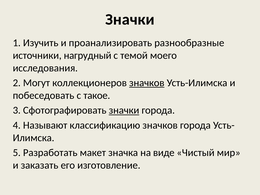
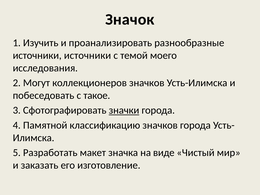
Значки at (130, 19): Значки -> Значок
источники нагрудный: нагрудный -> источники
значков at (147, 83) underline: present -> none
Называют: Называют -> Памятной
